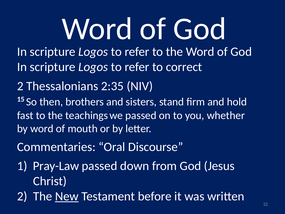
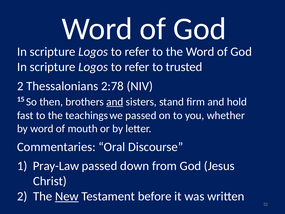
correct: correct -> trusted
2:35: 2:35 -> 2:78
and at (115, 102) underline: none -> present
